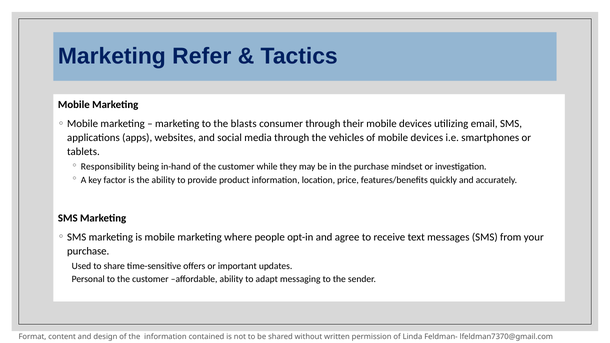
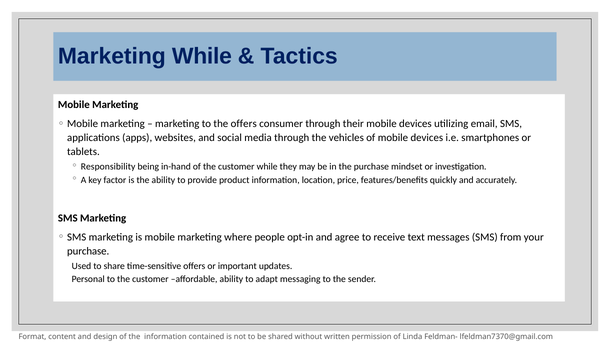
Marketing Refer: Refer -> While
the blasts: blasts -> offers
